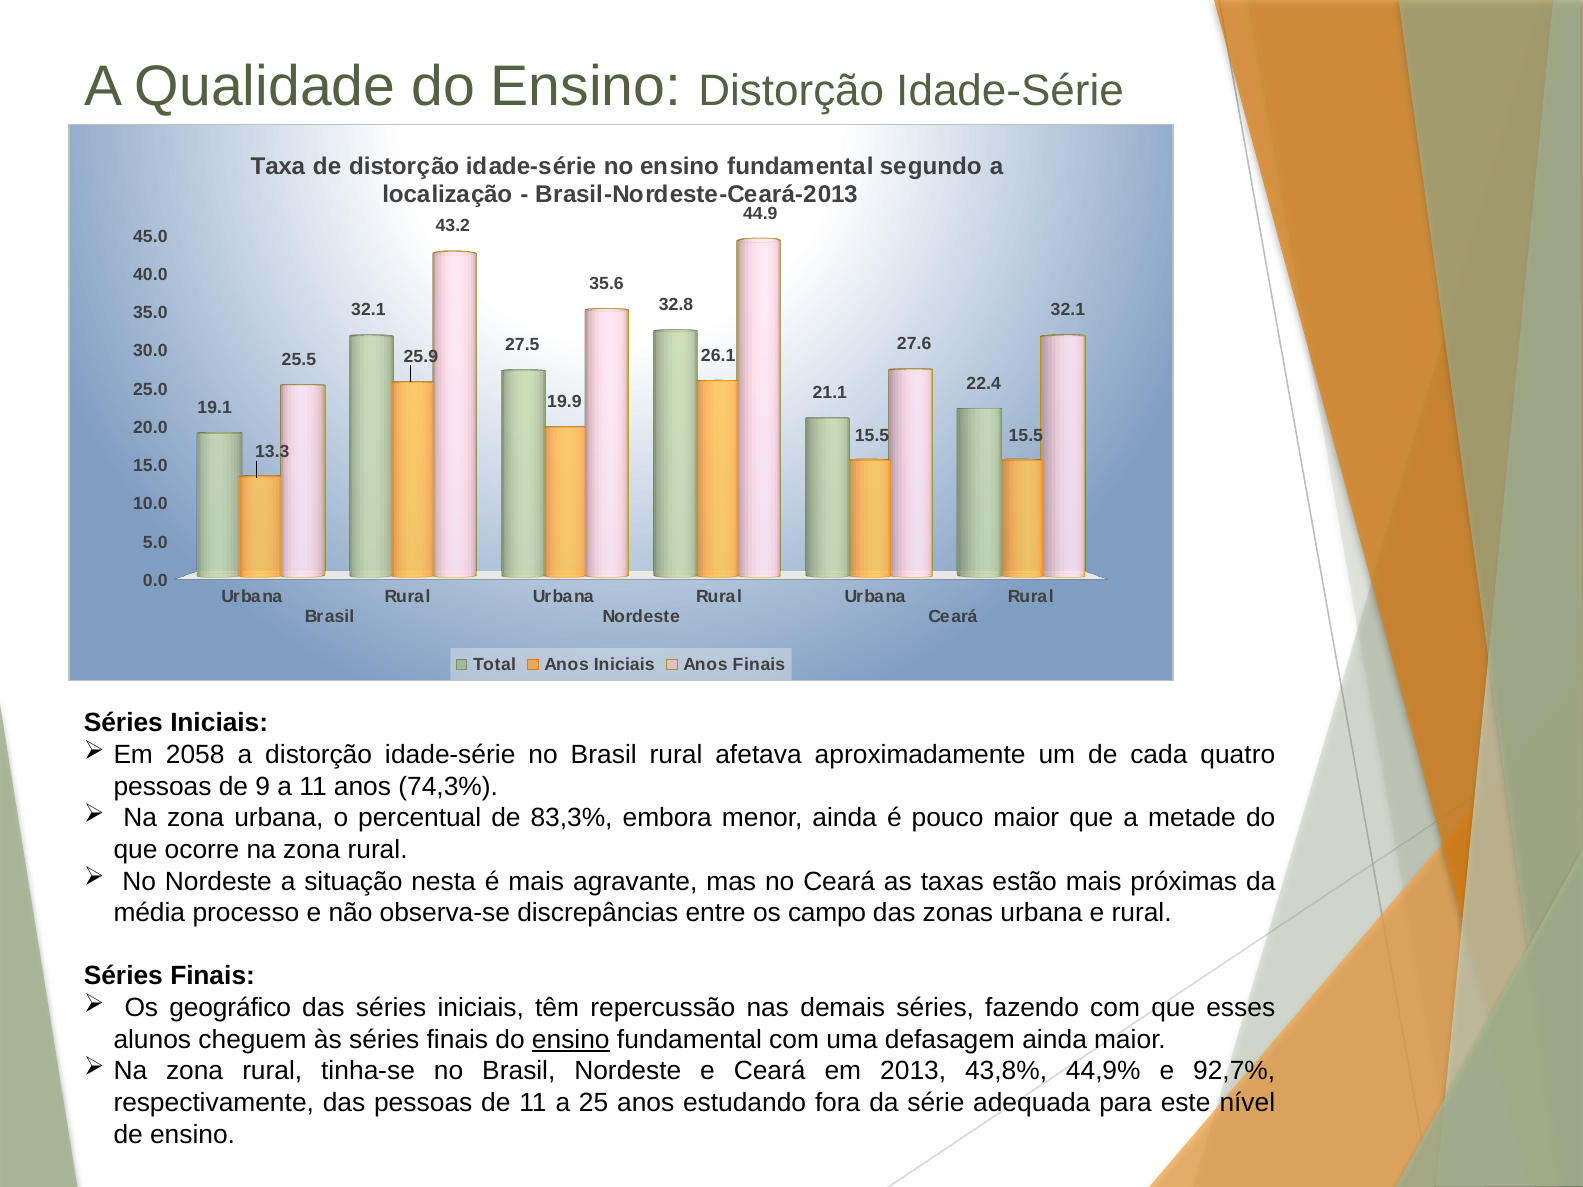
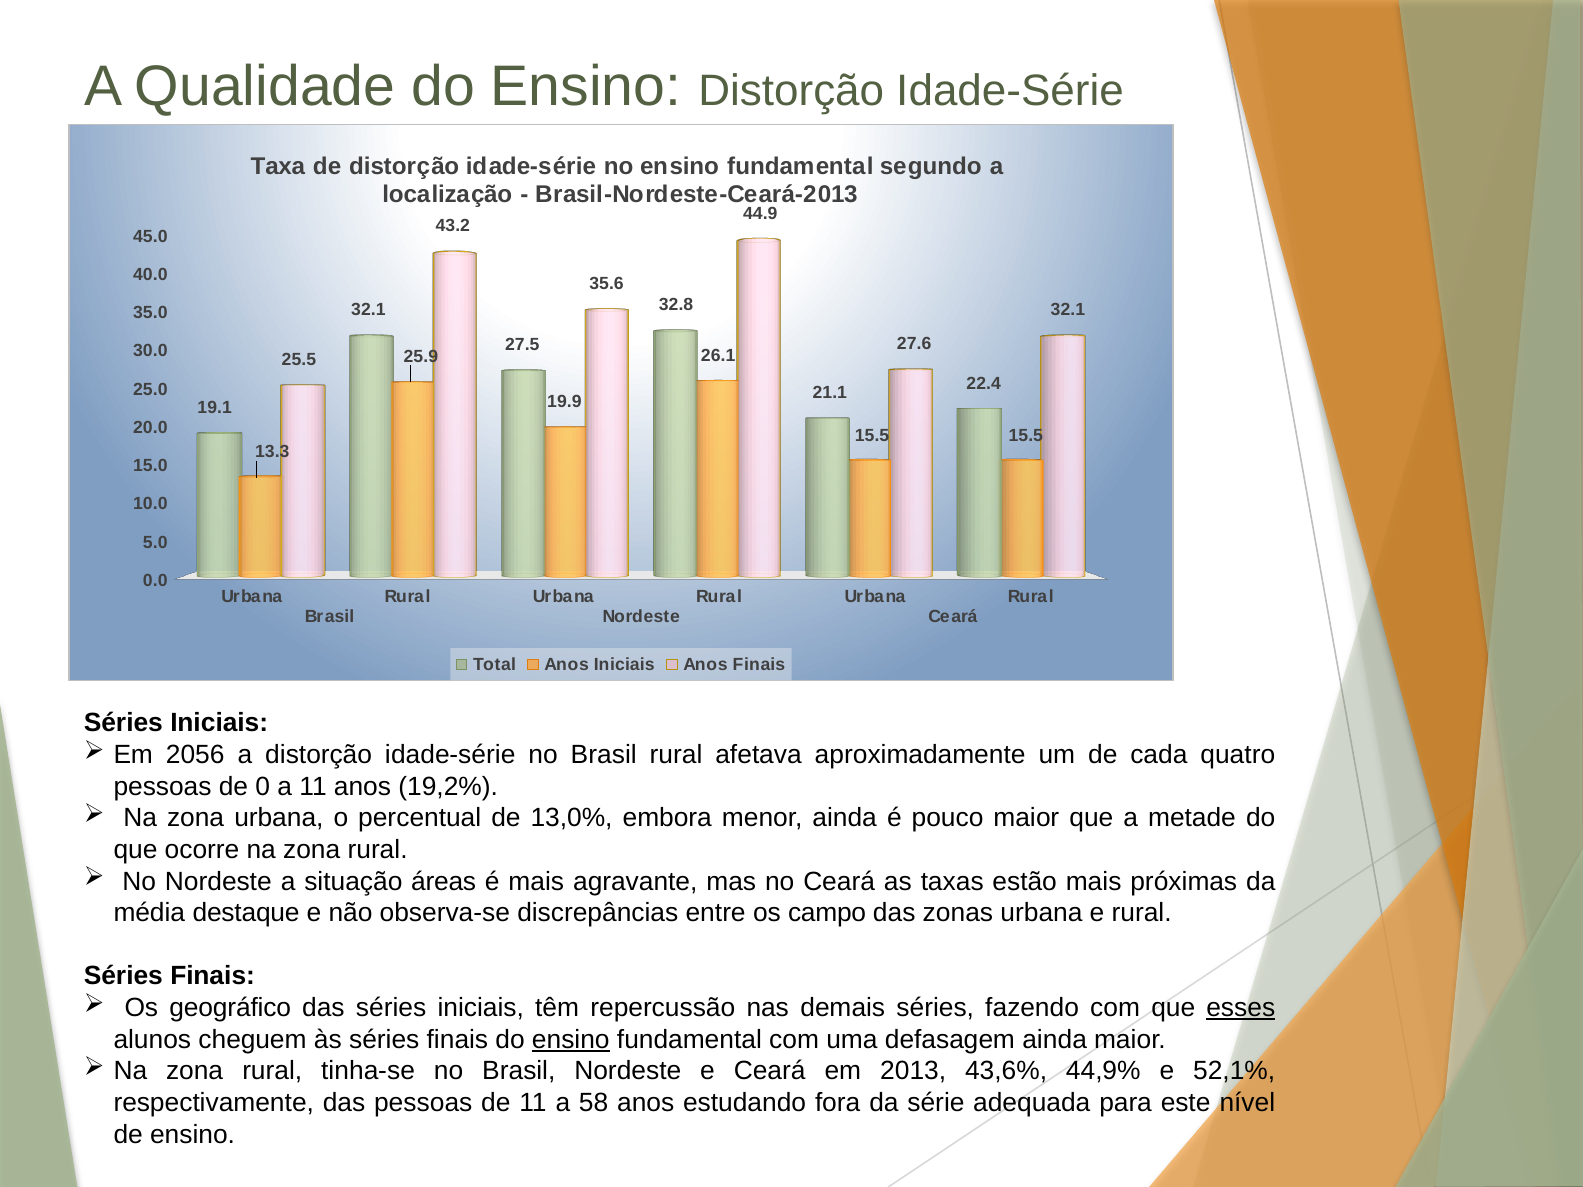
2058: 2058 -> 2056
9: 9 -> 0
74,3%: 74,3% -> 19,2%
83,3%: 83,3% -> 13,0%
nesta: nesta -> áreas
processo: processo -> destaque
esses underline: none -> present
43,8%: 43,8% -> 43,6%
92,7%: 92,7% -> 52,1%
25: 25 -> 58
